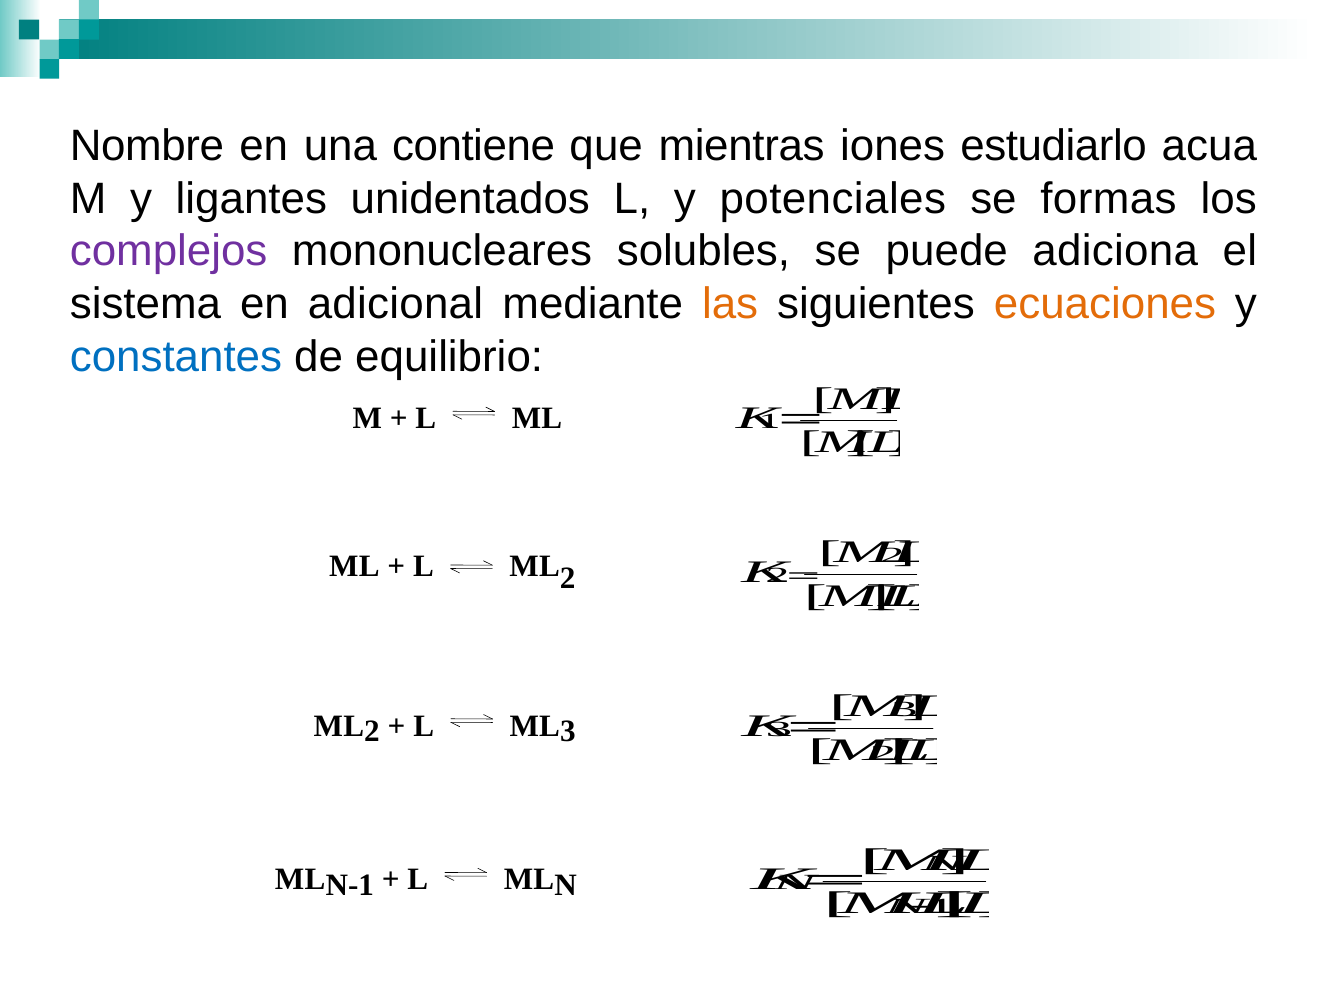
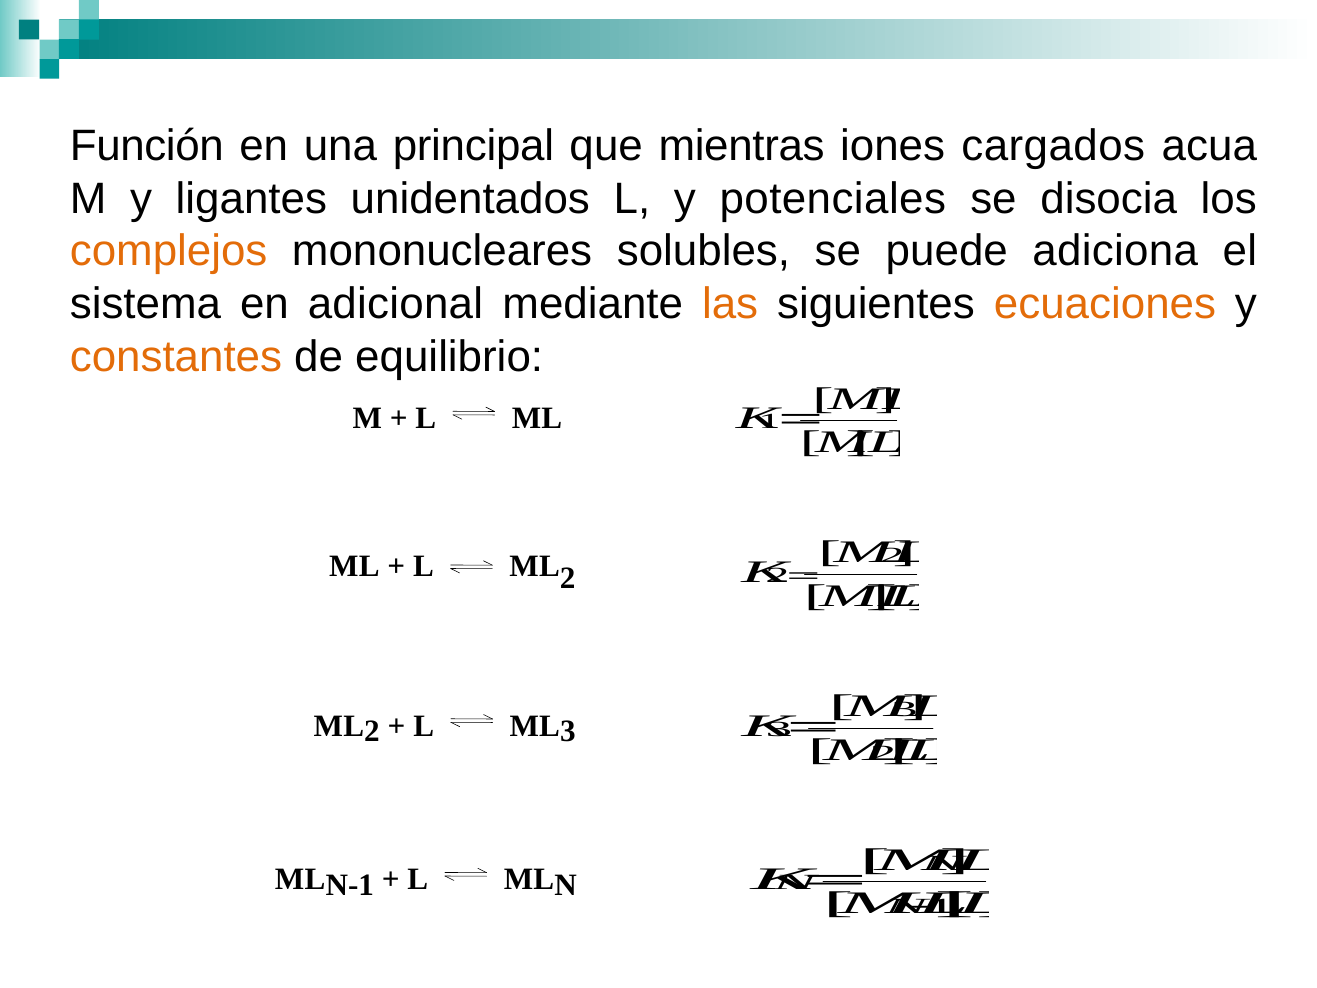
Nombre: Nombre -> Función
contiene: contiene -> principal
estudiarlo: estudiarlo -> cargados
formas: formas -> disocia
complejos colour: purple -> orange
constantes colour: blue -> orange
